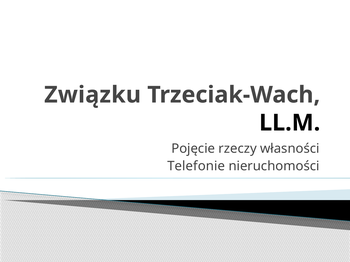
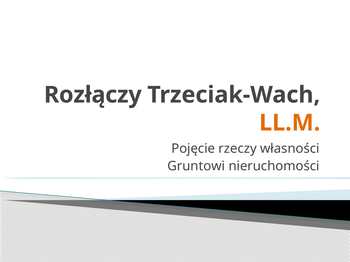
Związku: Związku -> Rozłączy
LL.M colour: black -> orange
Telefonie: Telefonie -> Gruntowi
